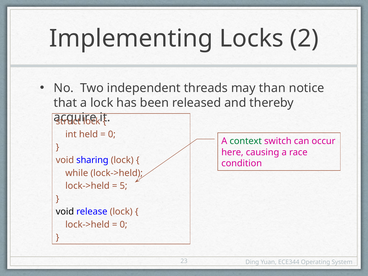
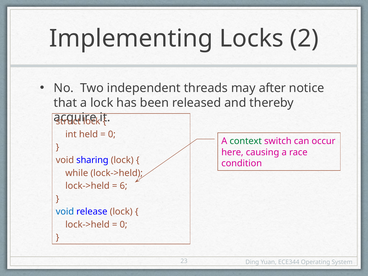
than: than -> after
5: 5 -> 6
void at (65, 212) colour: black -> blue
